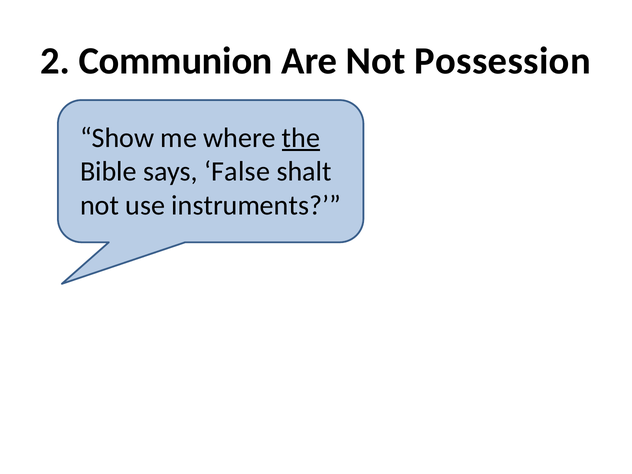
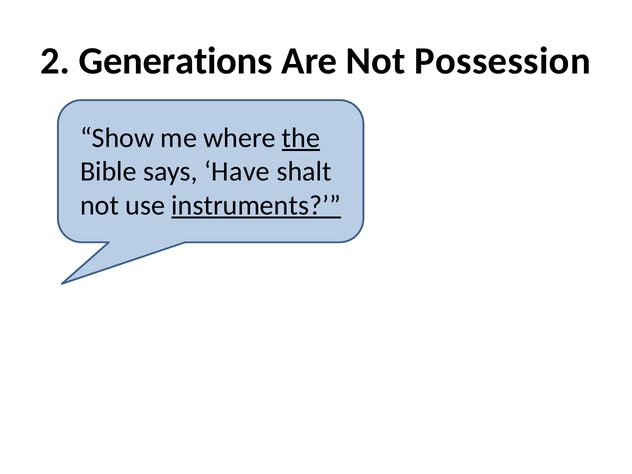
Communion: Communion -> Generations
False: False -> Have
instruments underline: none -> present
